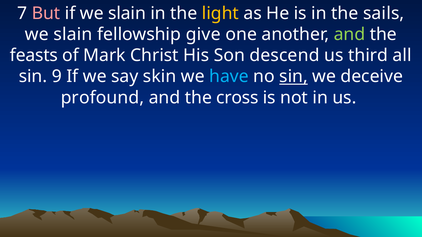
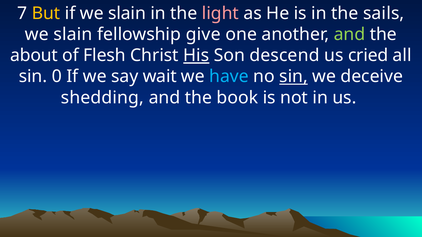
But colour: pink -> yellow
light colour: yellow -> pink
feasts: feasts -> about
Mark: Mark -> Flesh
His underline: none -> present
third: third -> cried
9: 9 -> 0
skin: skin -> wait
profound: profound -> shedding
cross: cross -> book
